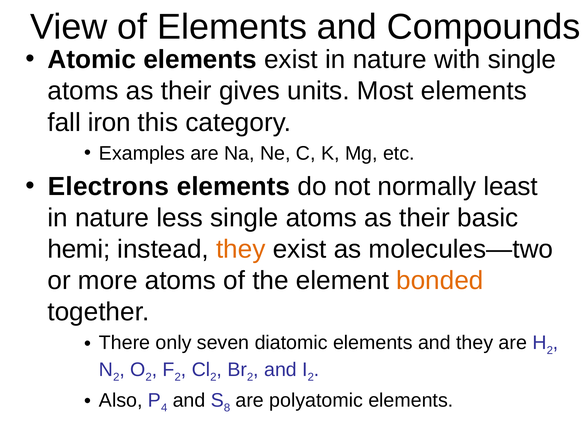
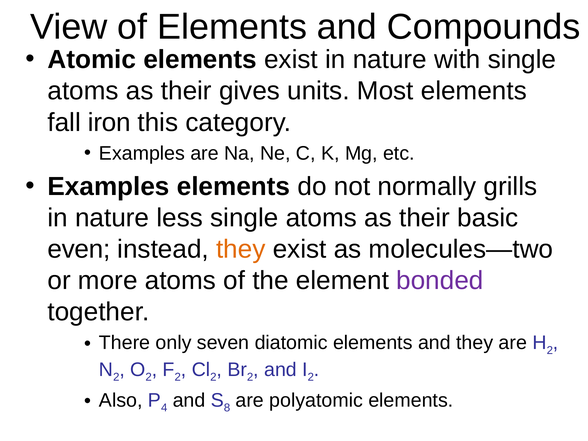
Electrons at (108, 186): Electrons -> Examples
least: least -> grills
hemi: hemi -> even
bonded colour: orange -> purple
